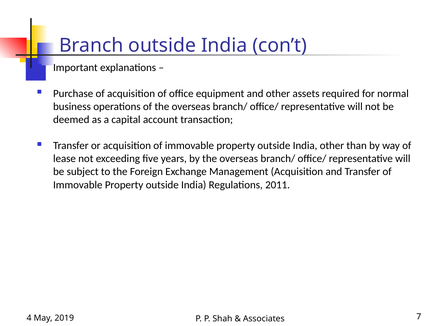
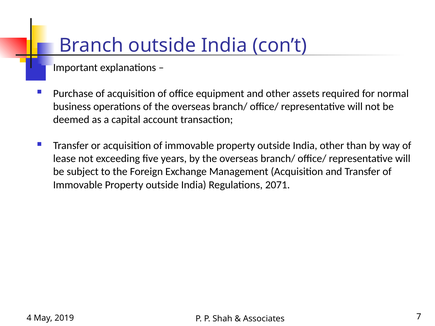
2011: 2011 -> 2071
